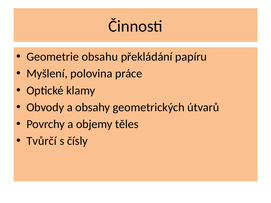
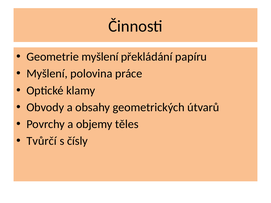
Geometrie obsahu: obsahu -> myšlení
